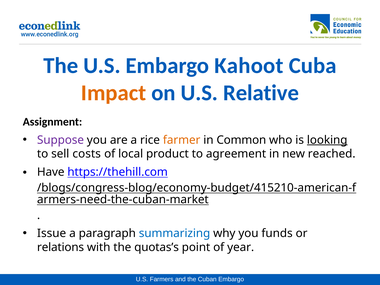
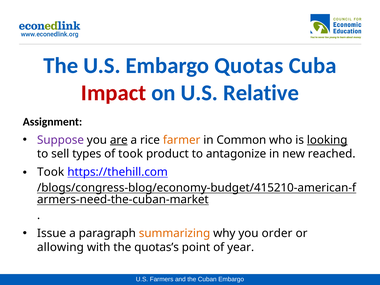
Kahoot: Kahoot -> Quotas
Impact colour: orange -> red
are underline: none -> present
costs: costs -> types
of local: local -> took
agreement: agreement -> antagonize
Have at (51, 172): Have -> Took
summarizing colour: blue -> orange
funds: funds -> order
relations: relations -> allowing
